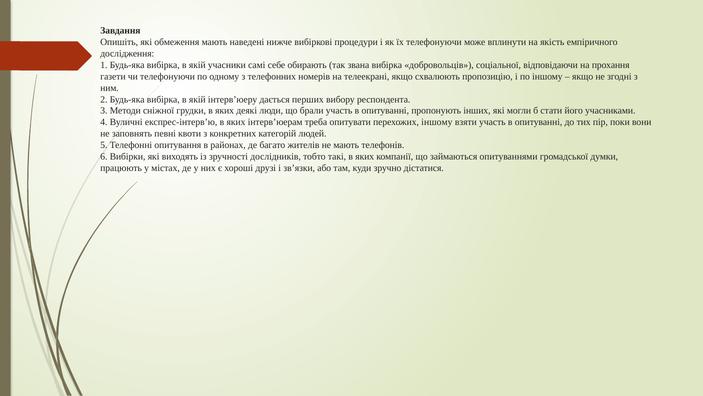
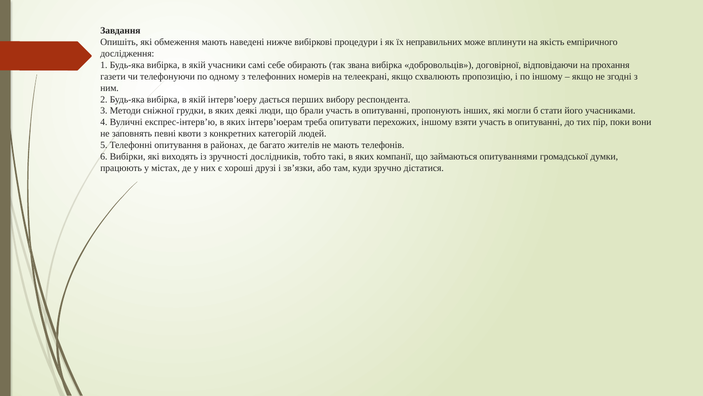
їх телефонуючи: телефонуючи -> неправильних
соціальної: соціальної -> договірної
